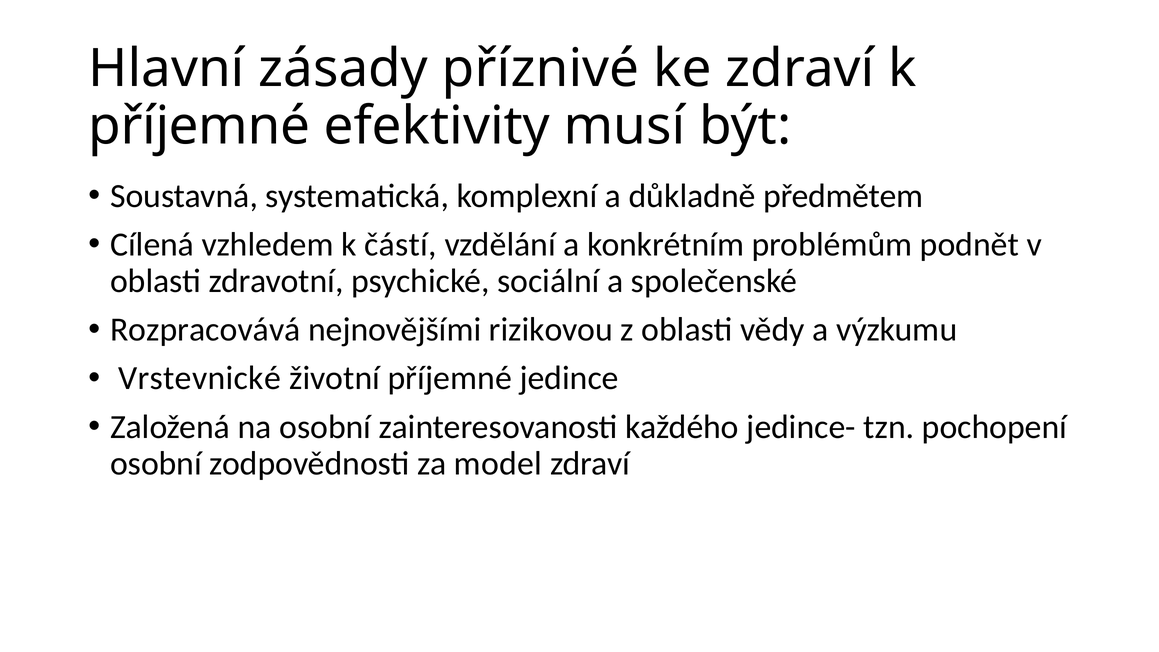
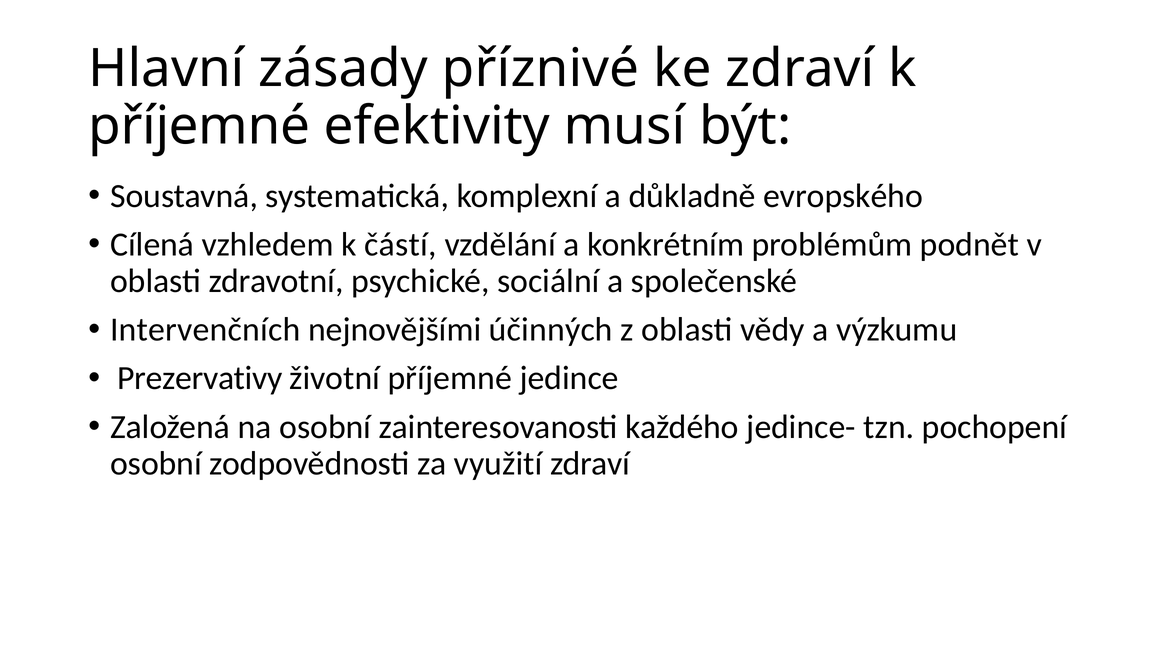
předmětem: předmětem -> evropského
Rozpracovává: Rozpracovává -> Intervenčních
rizikovou: rizikovou -> účinných
Vrstevnické: Vrstevnické -> Prezervativy
model: model -> využití
